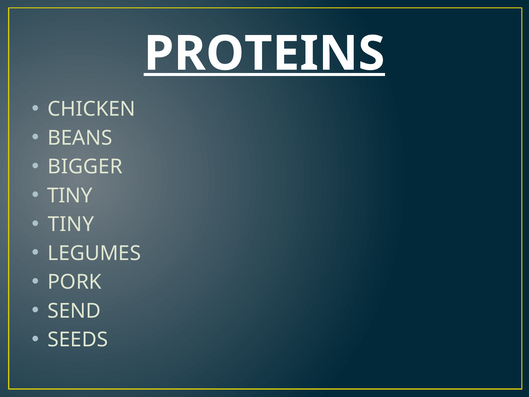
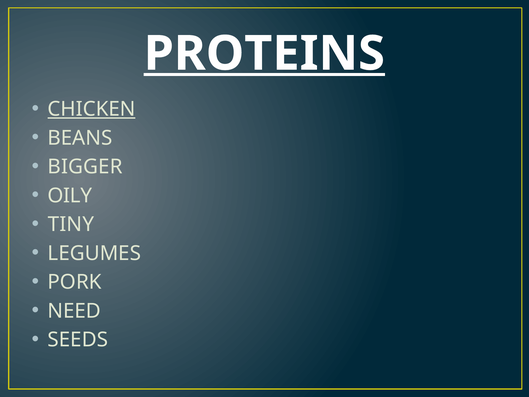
CHICKEN underline: none -> present
TINY at (70, 195): TINY -> OILY
SEND: SEND -> NEED
